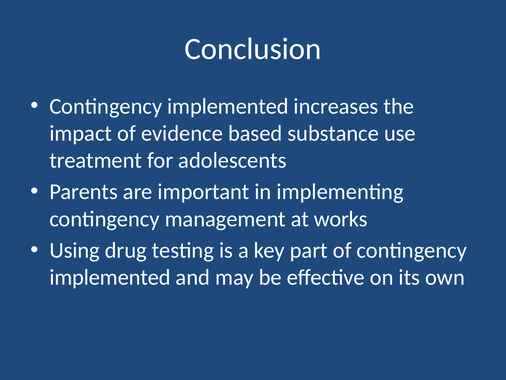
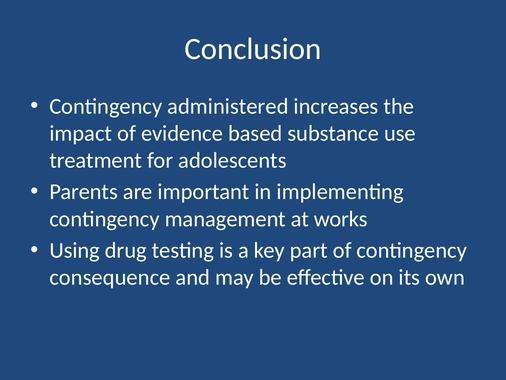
implemented at (228, 106): implemented -> administered
implemented at (110, 277): implemented -> consequence
